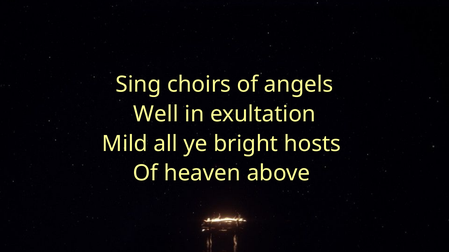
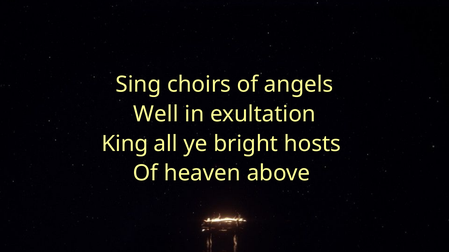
Mild: Mild -> King
